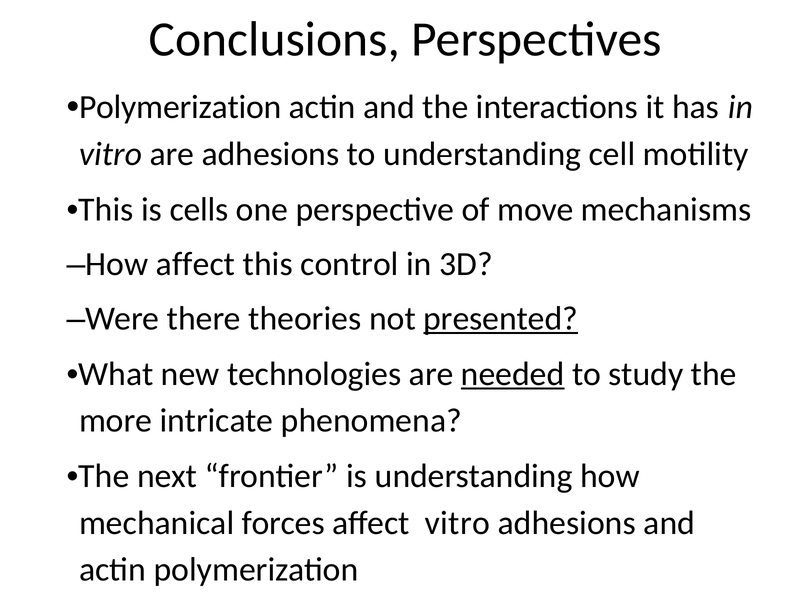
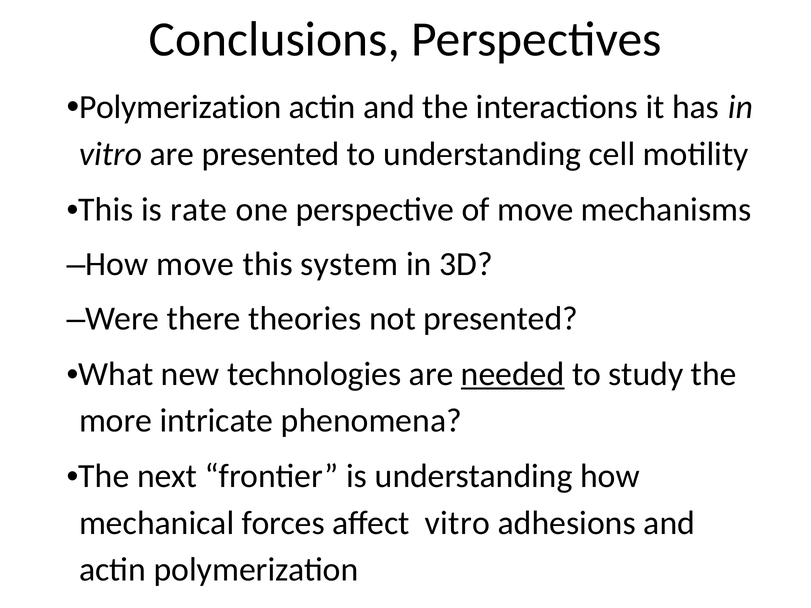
are adhesions: adhesions -> presented
cells: cells -> rate
How affect: affect -> move
control: control -> system
presented at (501, 319) underline: present -> none
